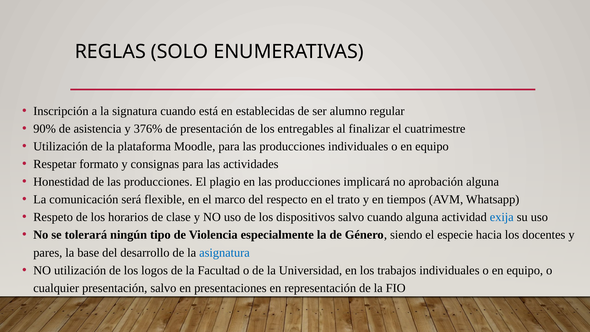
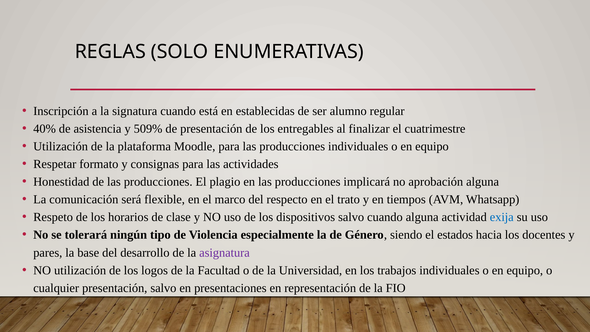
90%: 90% -> 40%
376%: 376% -> 509%
especie: especie -> estados
asignatura colour: blue -> purple
